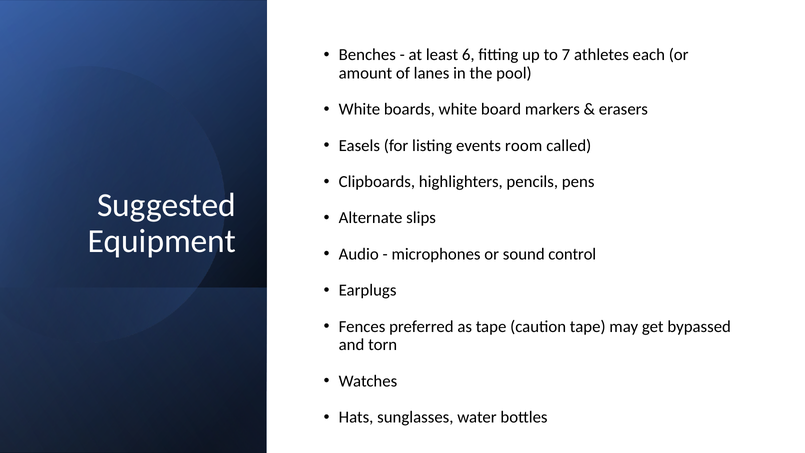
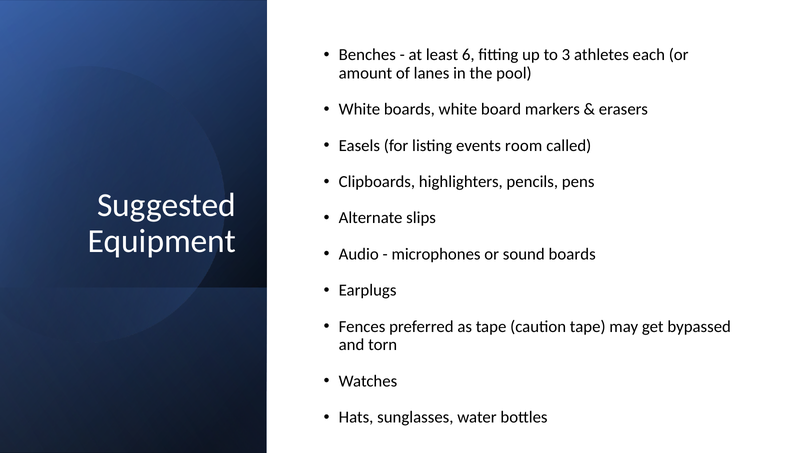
7: 7 -> 3
sound control: control -> boards
